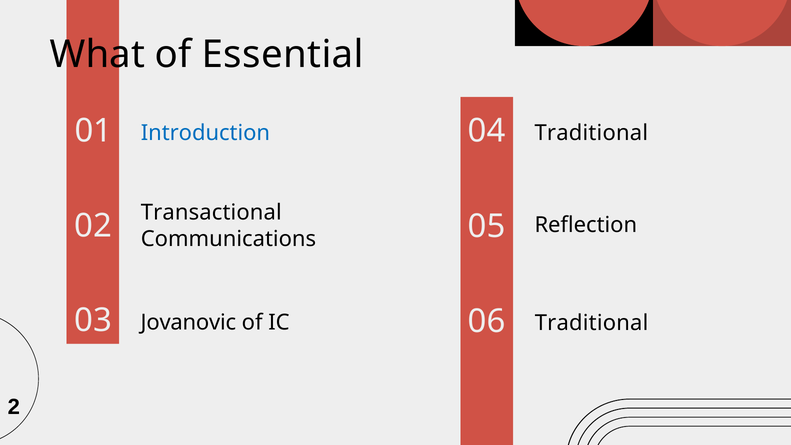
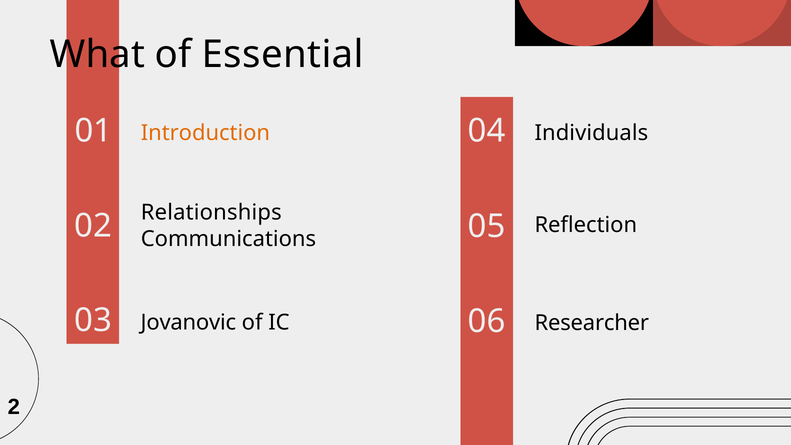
Introduction colour: blue -> orange
Traditional at (591, 133): Traditional -> Individuals
Transactional: Transactional -> Relationships
Traditional at (592, 323): Traditional -> Researcher
